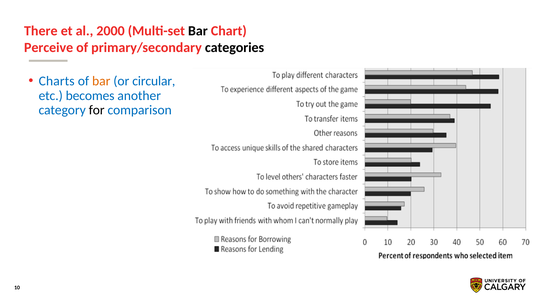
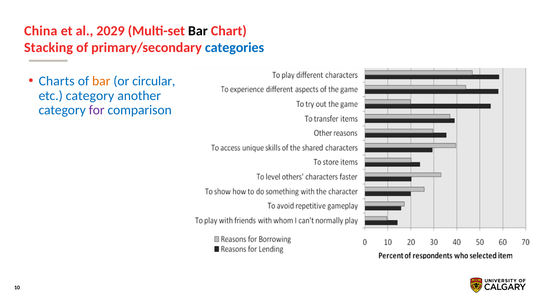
There: There -> China
2000: 2000 -> 2029
Perceive: Perceive -> Stacking
categories colour: black -> blue
etc becomes: becomes -> category
for colour: black -> purple
